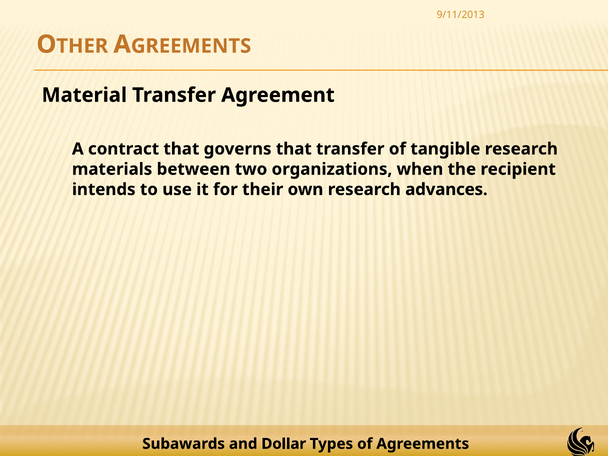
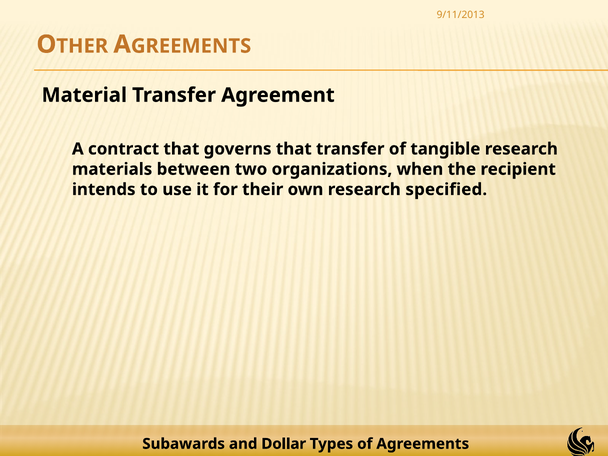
advances: advances -> specified
